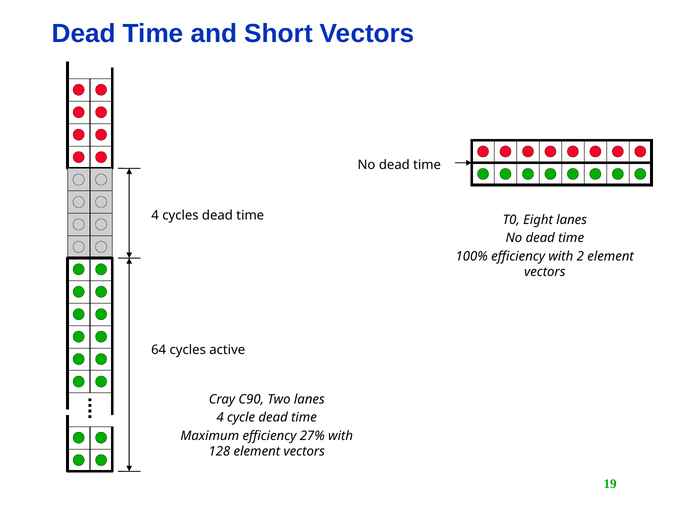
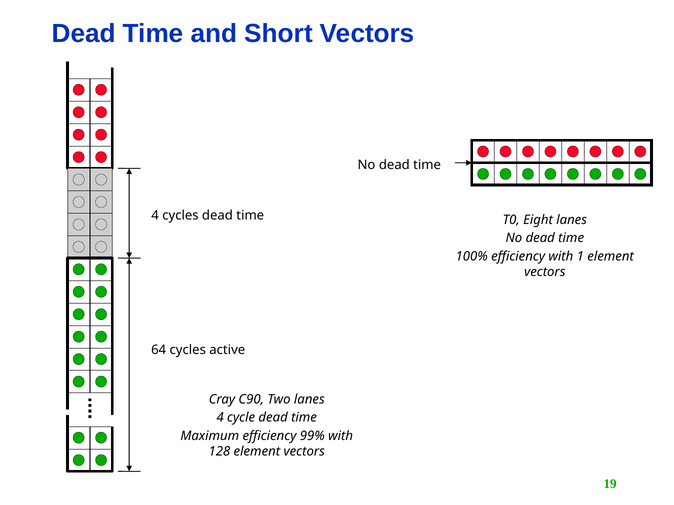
2: 2 -> 1
27%: 27% -> 99%
